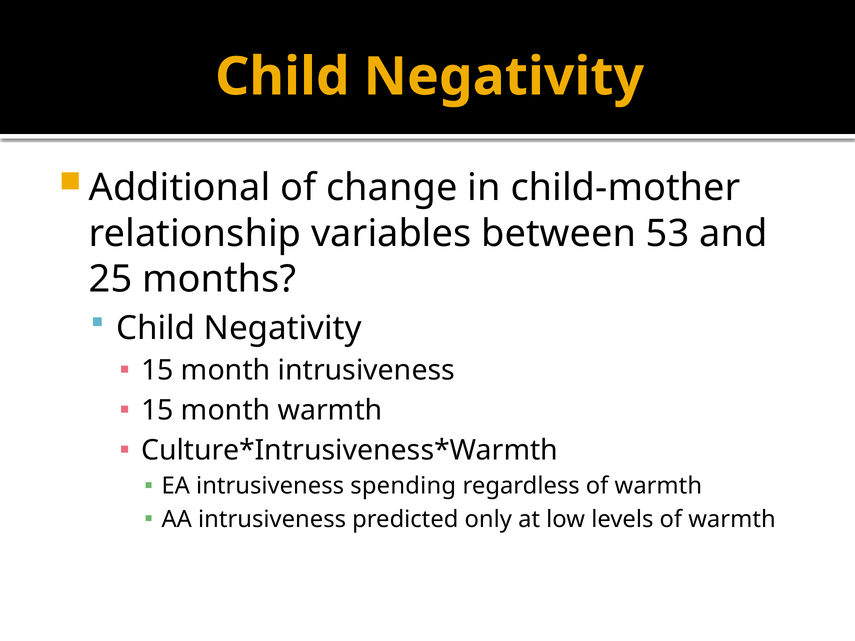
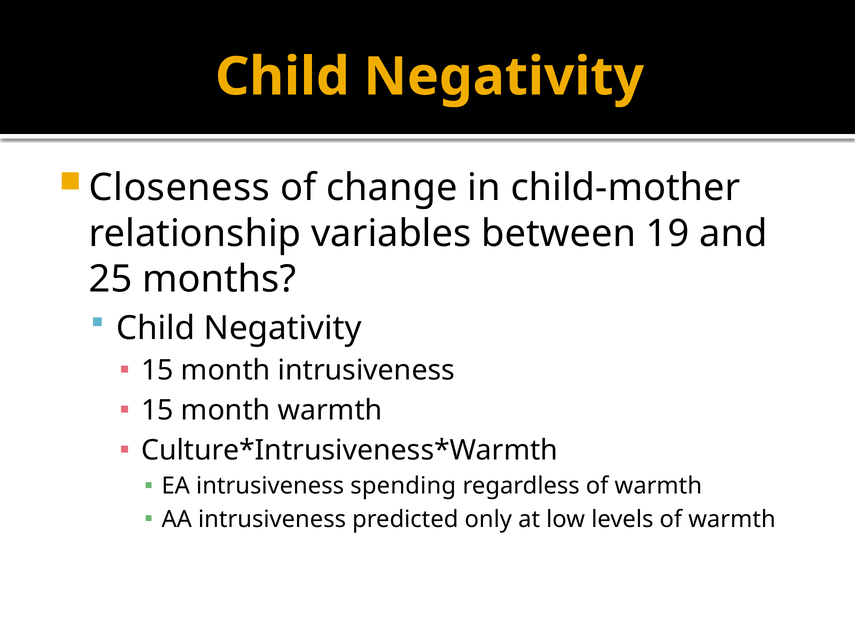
Additional: Additional -> Closeness
53: 53 -> 19
